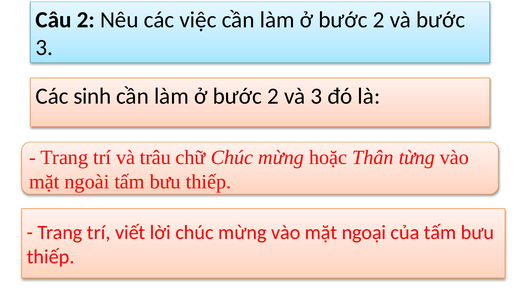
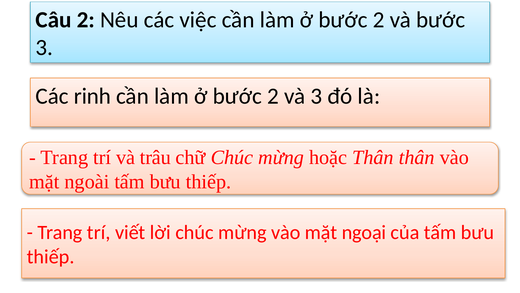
sinh: sinh -> rinh
Thân từng: từng -> thân
